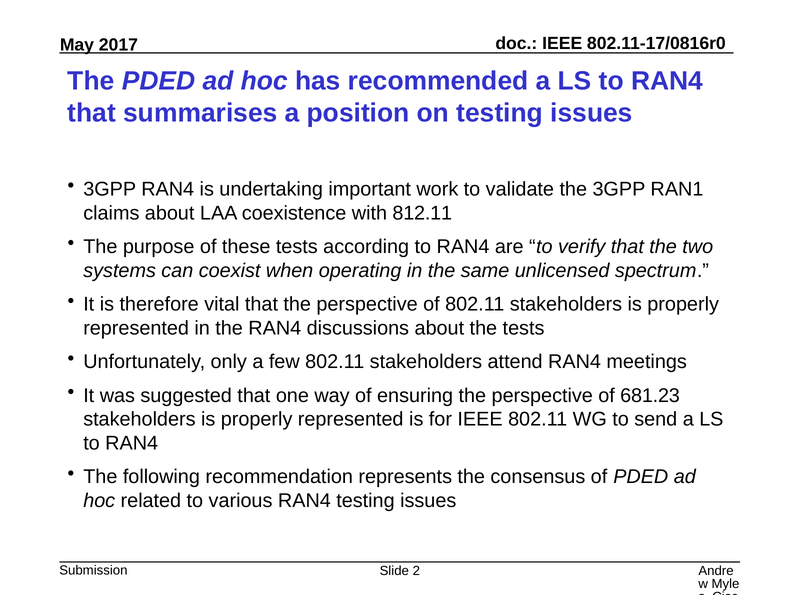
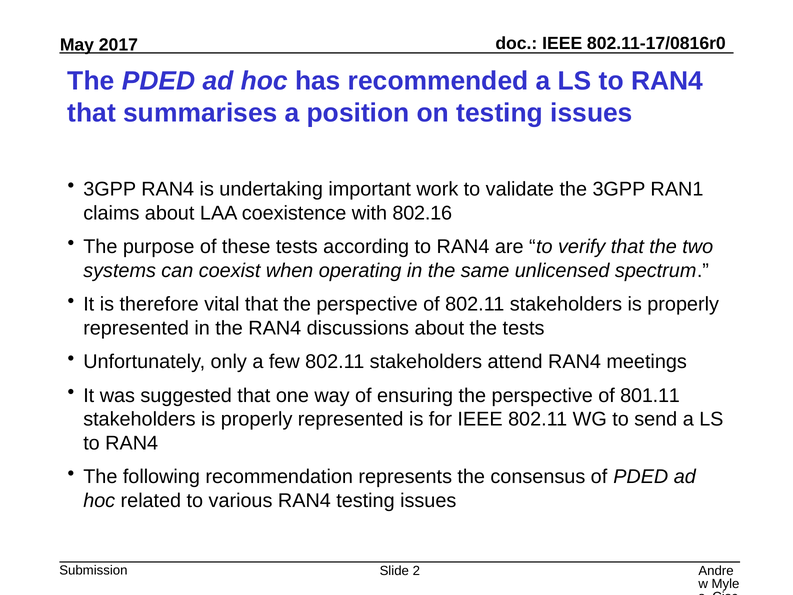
812.11: 812.11 -> 802.16
681.23: 681.23 -> 801.11
